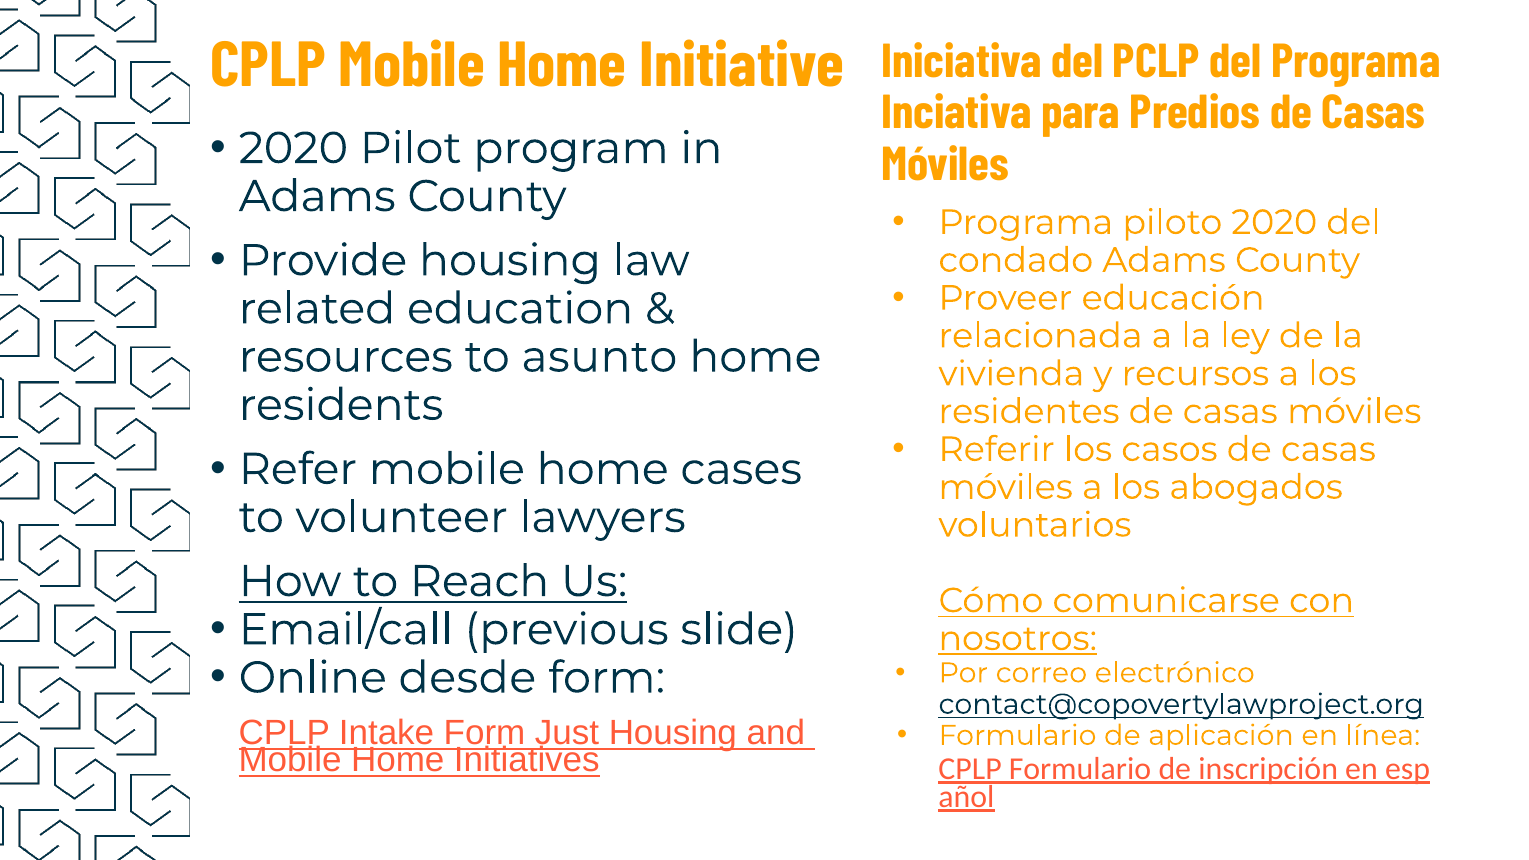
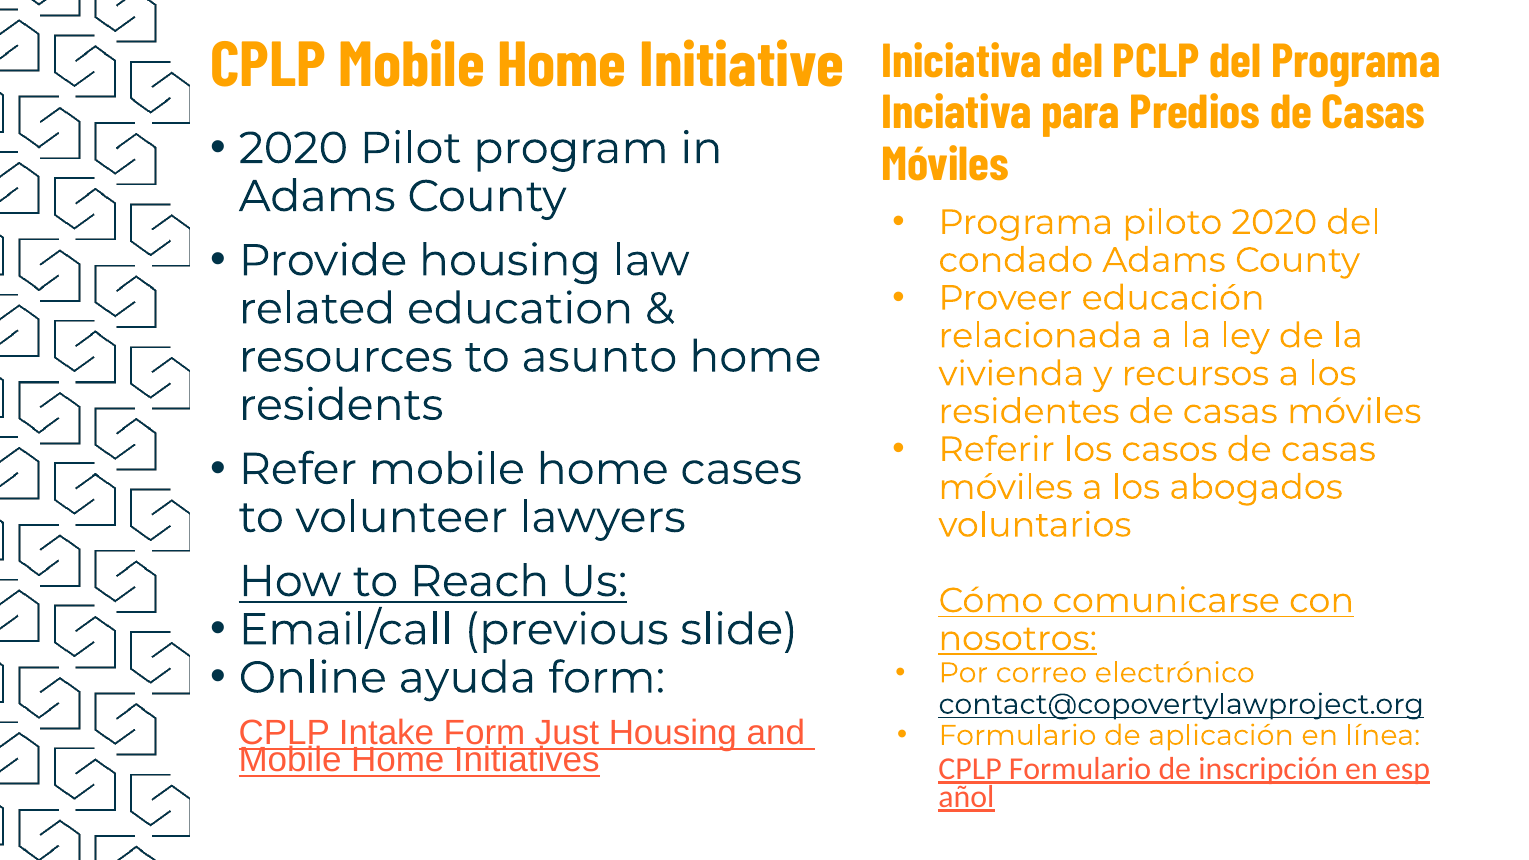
desde: desde -> ayuda
